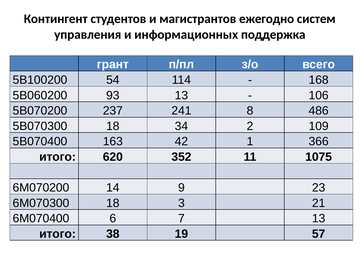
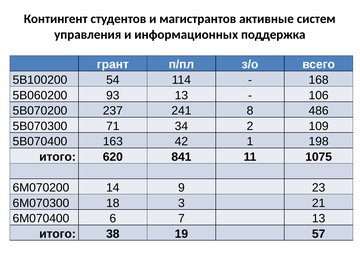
ежегодно: ежегодно -> активные
5В070300 18: 18 -> 71
366: 366 -> 198
352: 352 -> 841
